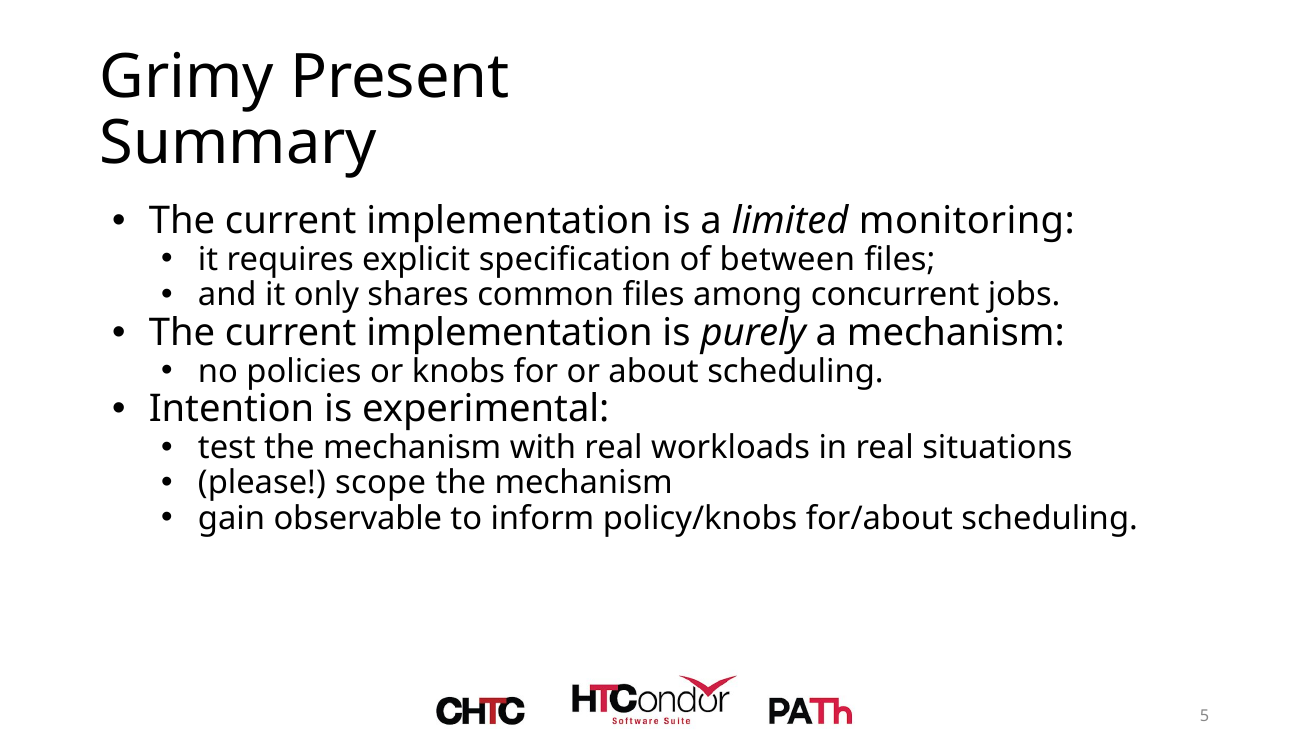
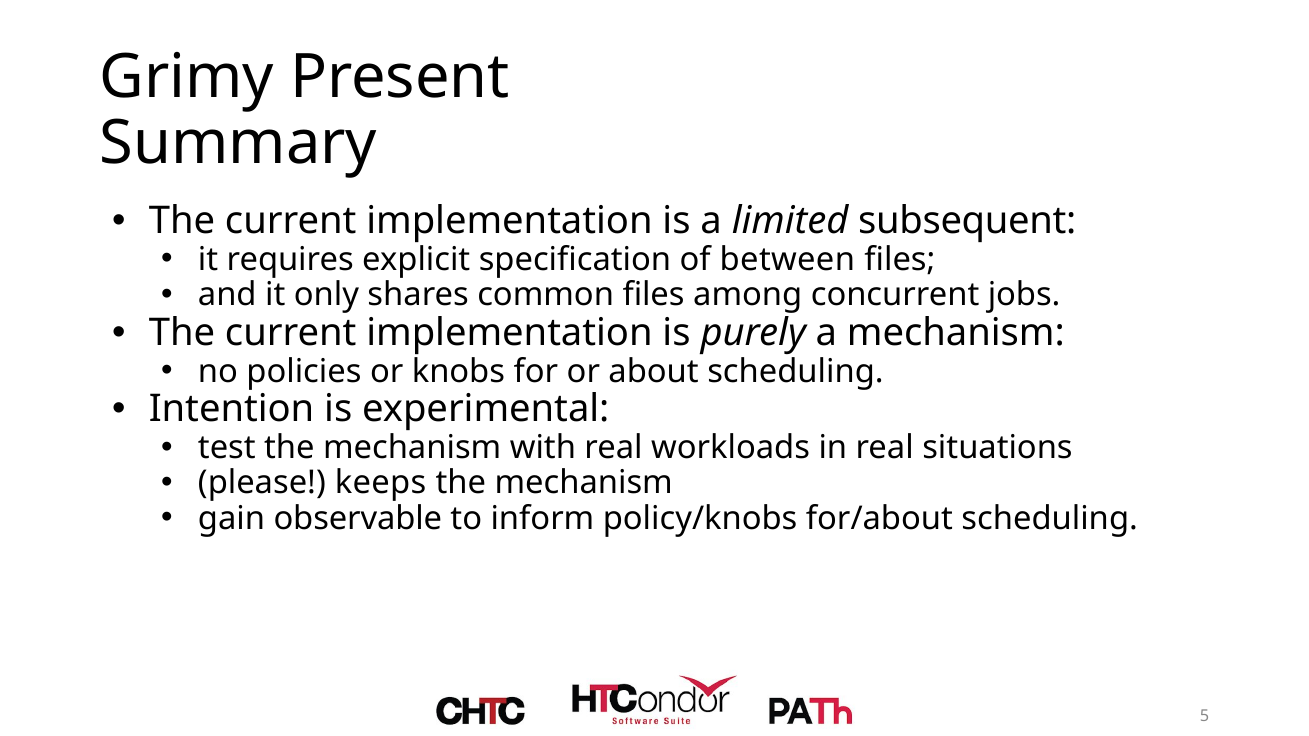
monitoring: monitoring -> subsequent
scope: scope -> keeps
